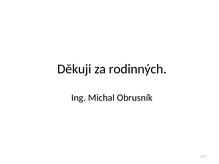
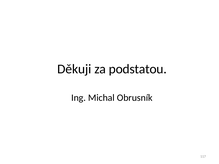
rodinných: rodinných -> podstatou
